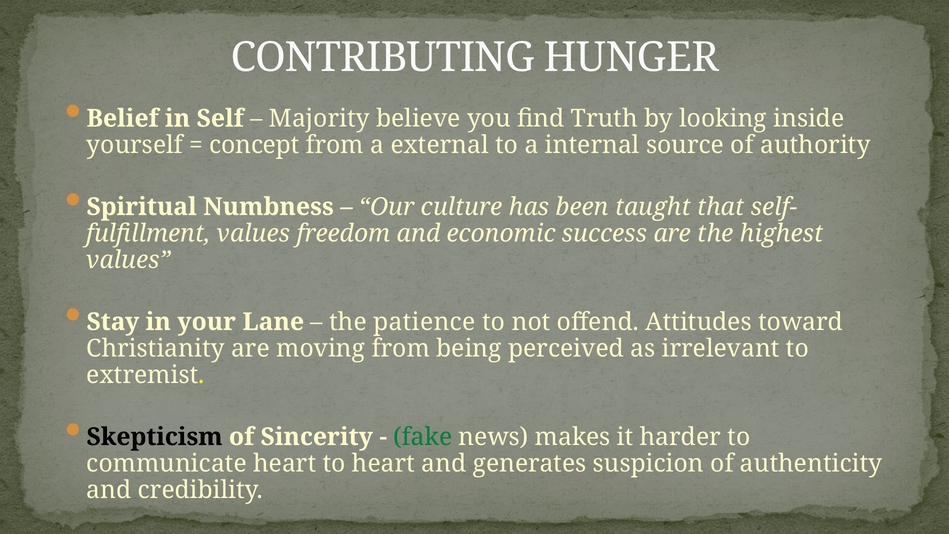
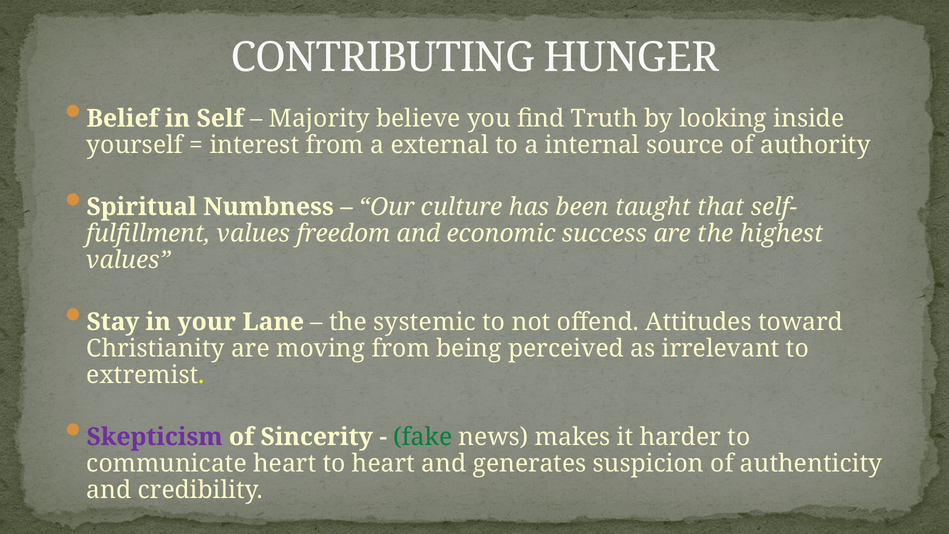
concept: concept -> interest
patience: patience -> systemic
Skepticism colour: black -> purple
